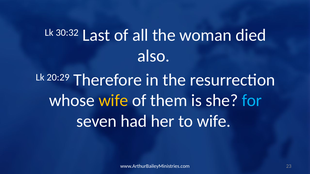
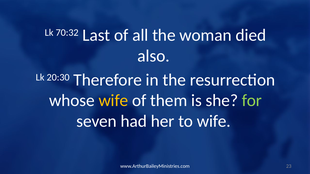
30:32: 30:32 -> 70:32
20:29: 20:29 -> 20:30
for colour: light blue -> light green
